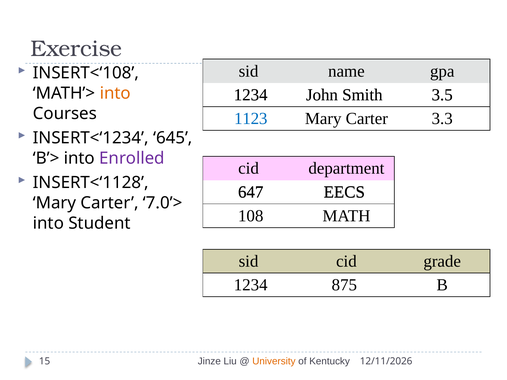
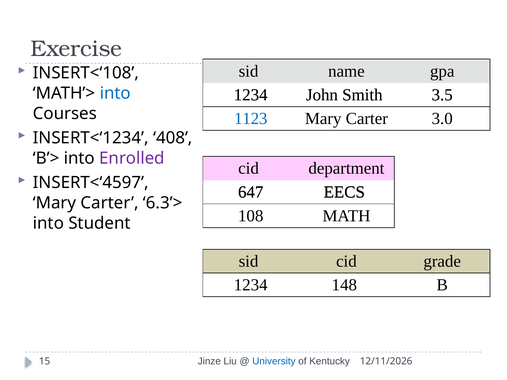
into at (115, 93) colour: orange -> blue
3.3: 3.3 -> 3.0
645: 645 -> 408
INSERT<‘1128: INSERT<‘1128 -> INSERT<‘4597
7.0’>: 7.0’> -> 6.3’>
875: 875 -> 148
University colour: orange -> blue
